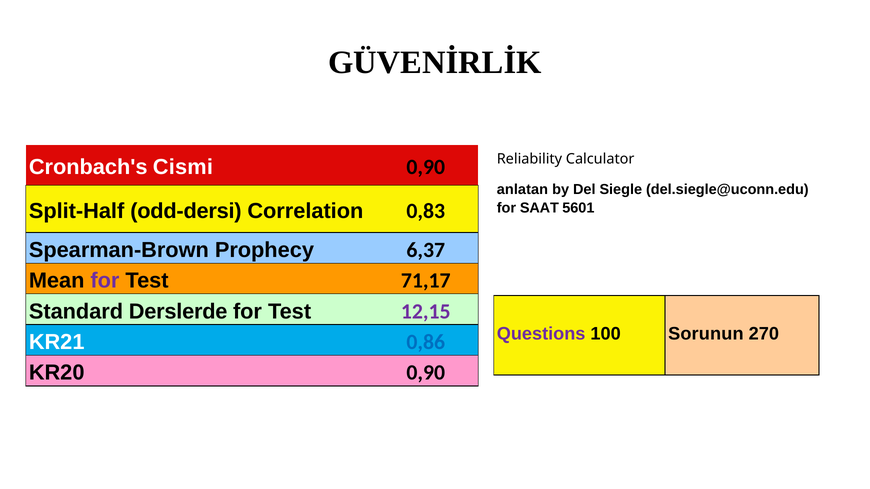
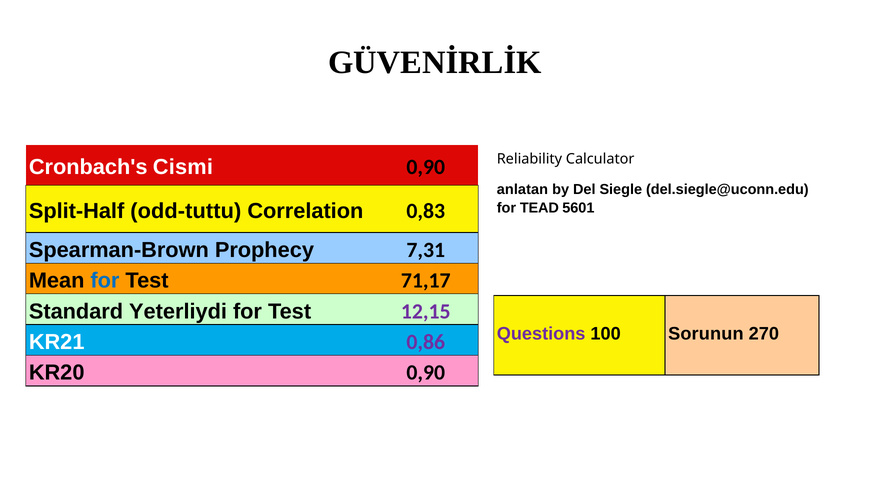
odd-dersi: odd-dersi -> odd-tuttu
SAAT: SAAT -> TEAD
6,37: 6,37 -> 7,31
for at (105, 281) colour: purple -> blue
Derslerde: Derslerde -> Yeterliydi
0,86 colour: blue -> purple
